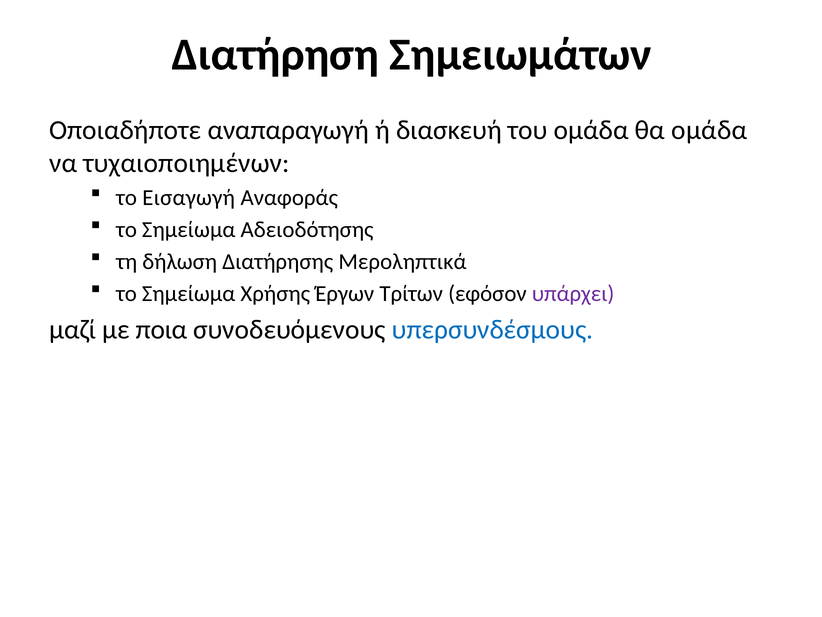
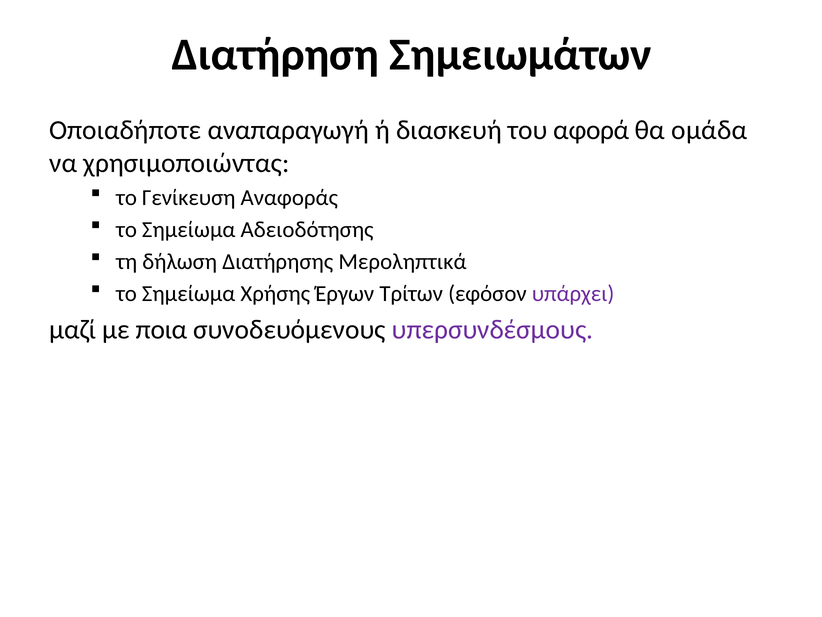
του ομάδα: ομάδα -> αφορά
τυχαιοποιημένων: τυχαιοποιημένων -> χρησιμοποιώντας
Εισαγωγή: Εισαγωγή -> Γενίκευση
υπερσυνδέσμους colour: blue -> purple
